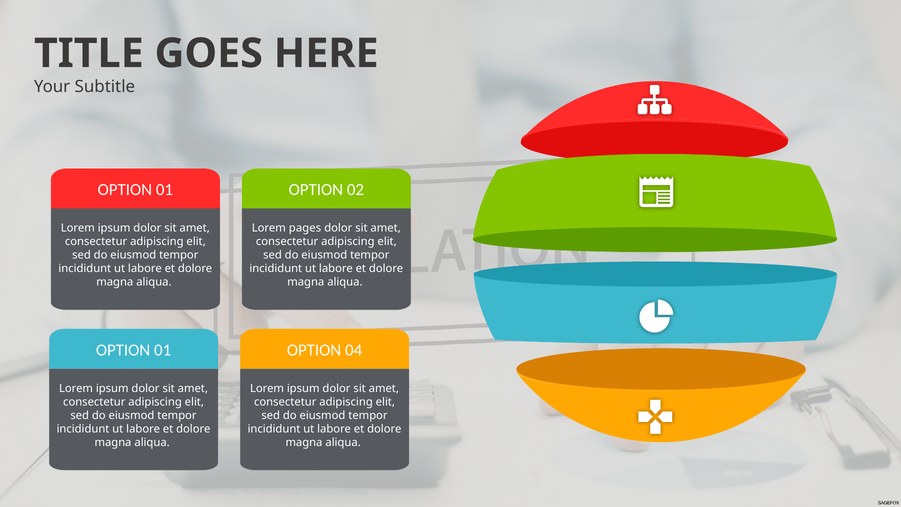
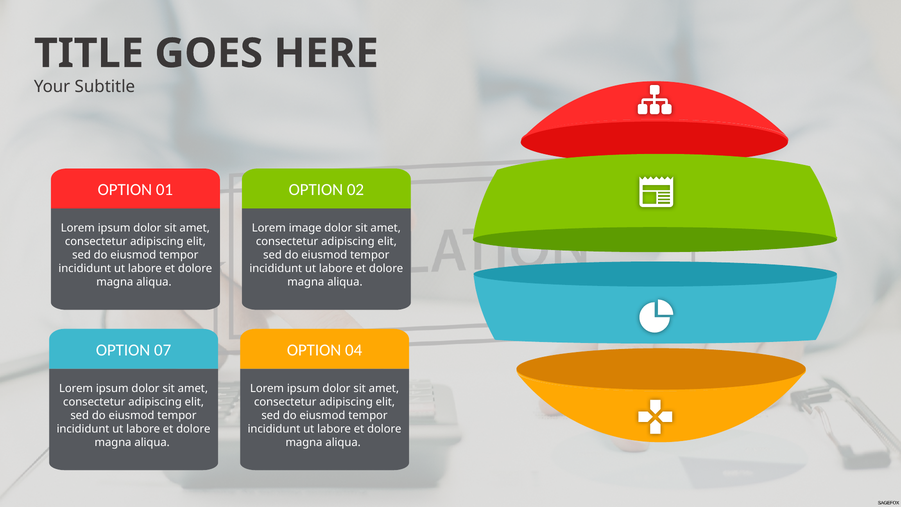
pages: pages -> image
01 at (163, 350): 01 -> 07
